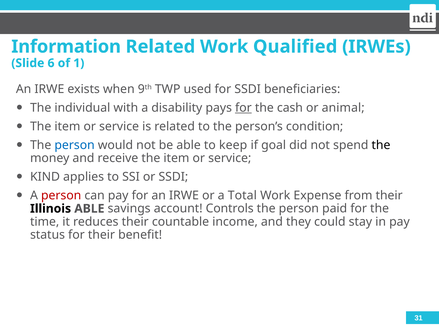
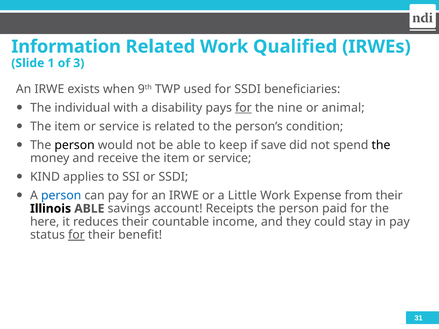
6: 6 -> 1
1: 1 -> 3
cash: cash -> nine
person at (75, 145) colour: blue -> black
goal: goal -> save
person at (61, 196) colour: red -> blue
Total: Total -> Little
Controls: Controls -> Receipts
time: time -> here
for at (76, 235) underline: none -> present
